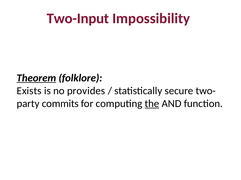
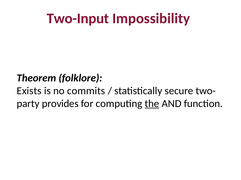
Theorem underline: present -> none
provides: provides -> commits
commits: commits -> provides
